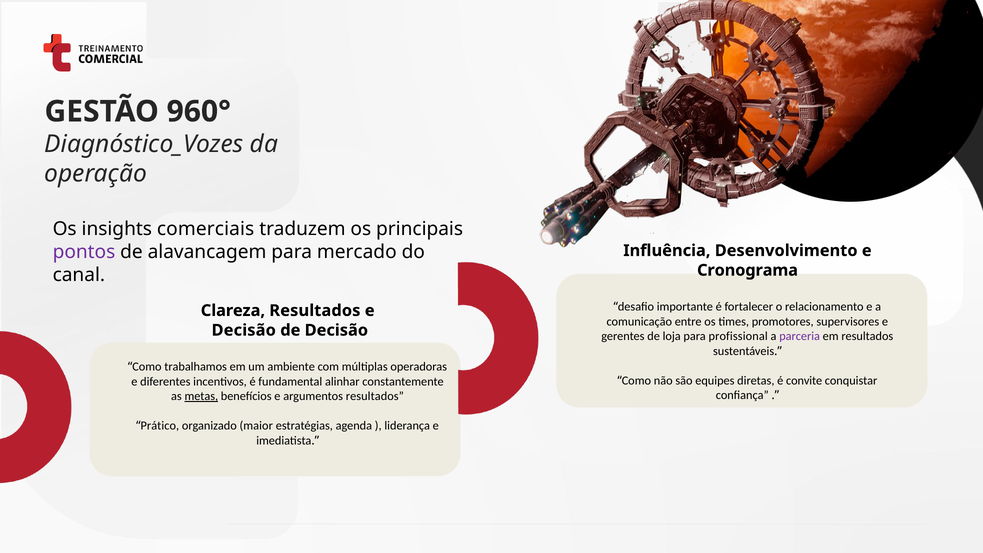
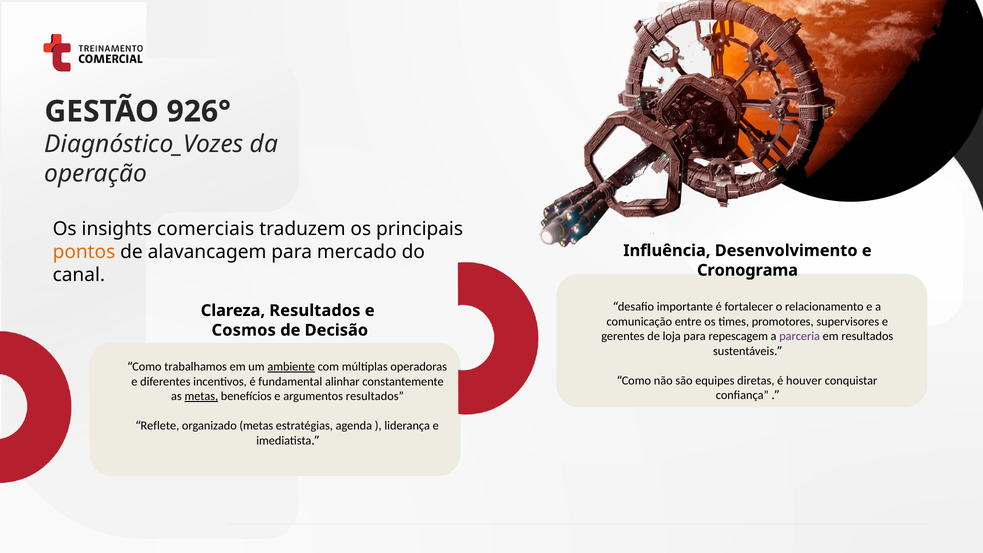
960°: 960° -> 926°
pontos colour: purple -> orange
Decisão at (244, 330): Decisão -> Cosmos
profissional: profissional -> repescagem
ambiente underline: none -> present
convite: convite -> houver
Prático: Prático -> Reflete
organizado maior: maior -> metas
